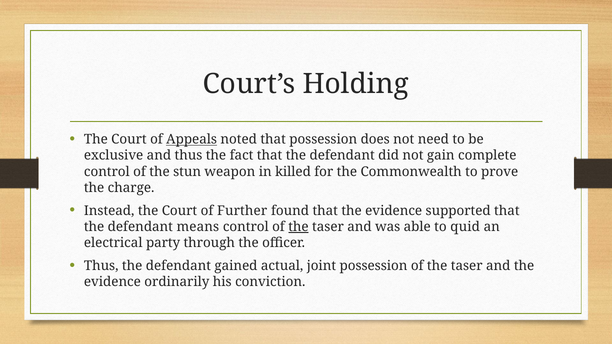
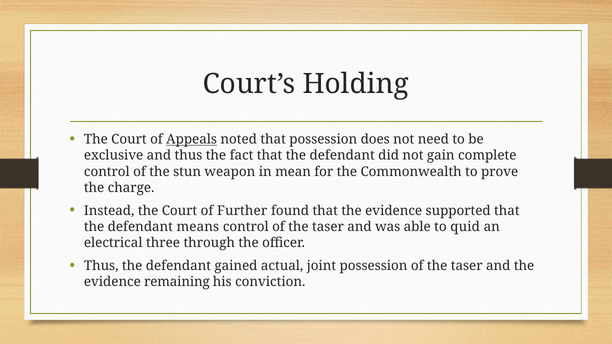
killed: killed -> mean
the at (298, 227) underline: present -> none
party: party -> three
ordinarily: ordinarily -> remaining
